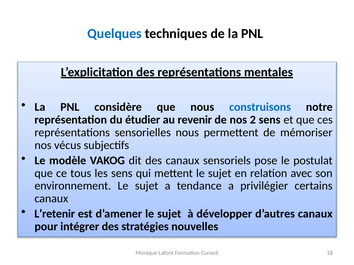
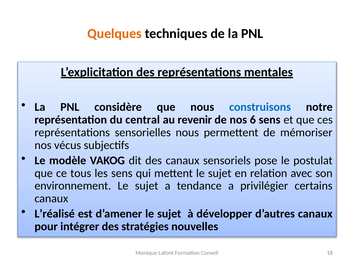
Quelques colour: blue -> orange
étudier: étudier -> central
2: 2 -> 6
L’retenir: L’retenir -> L’réalisé
